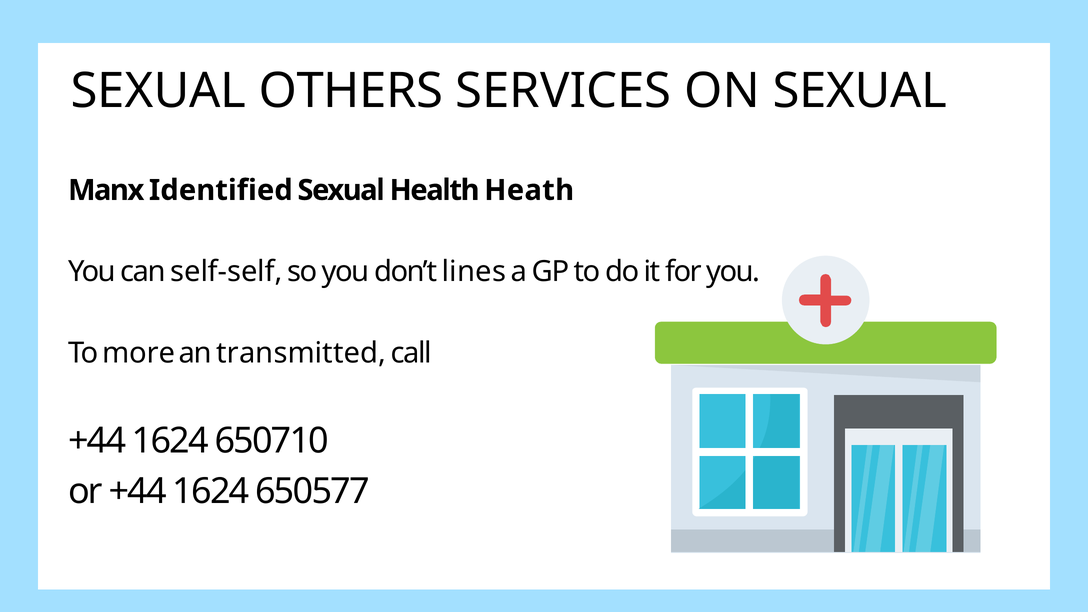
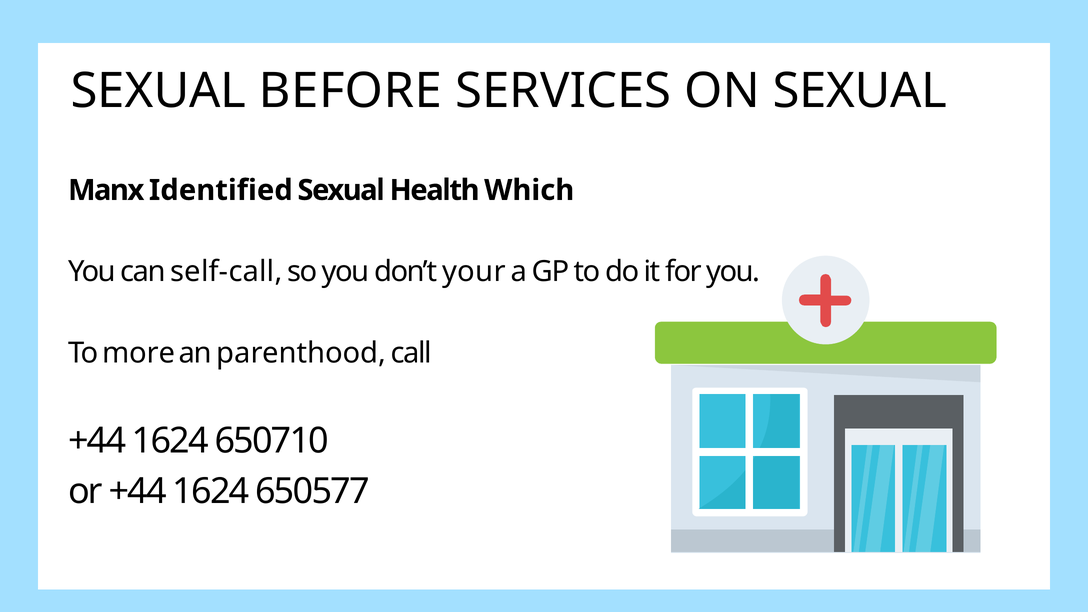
OTHERS: OTHERS -> BEFORE
Heath: Heath -> Which
self-self: self-self -> self-call
lines: lines -> your
transmitted: transmitted -> parenthood
